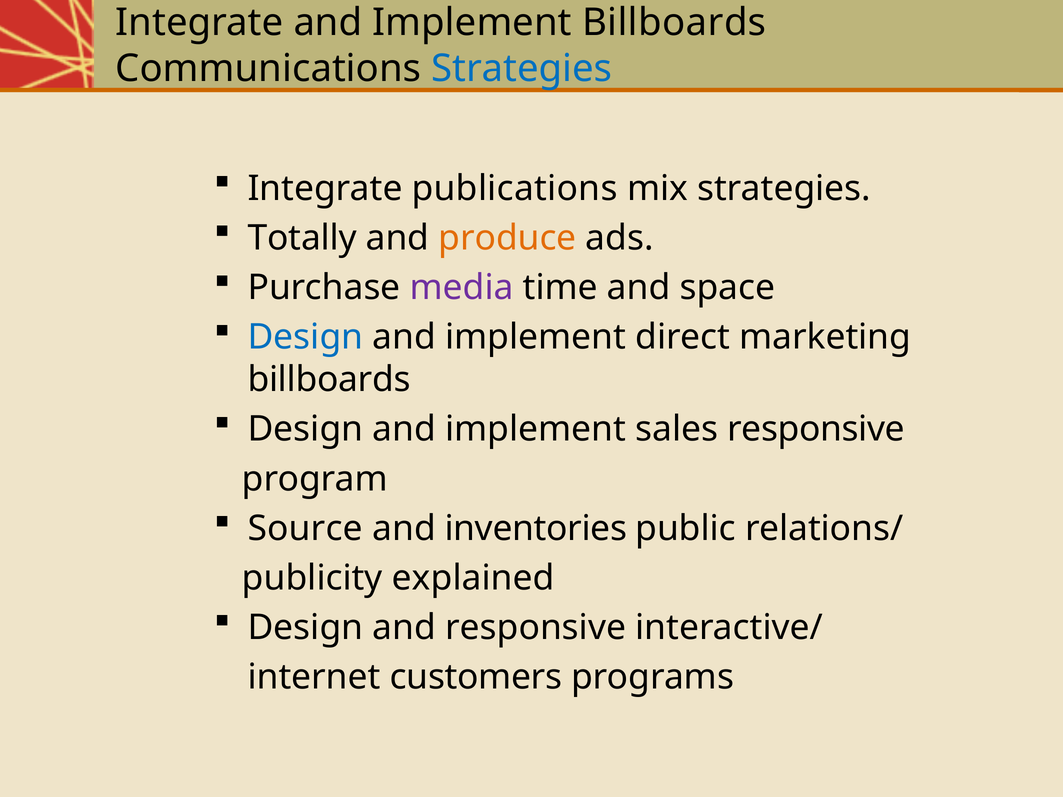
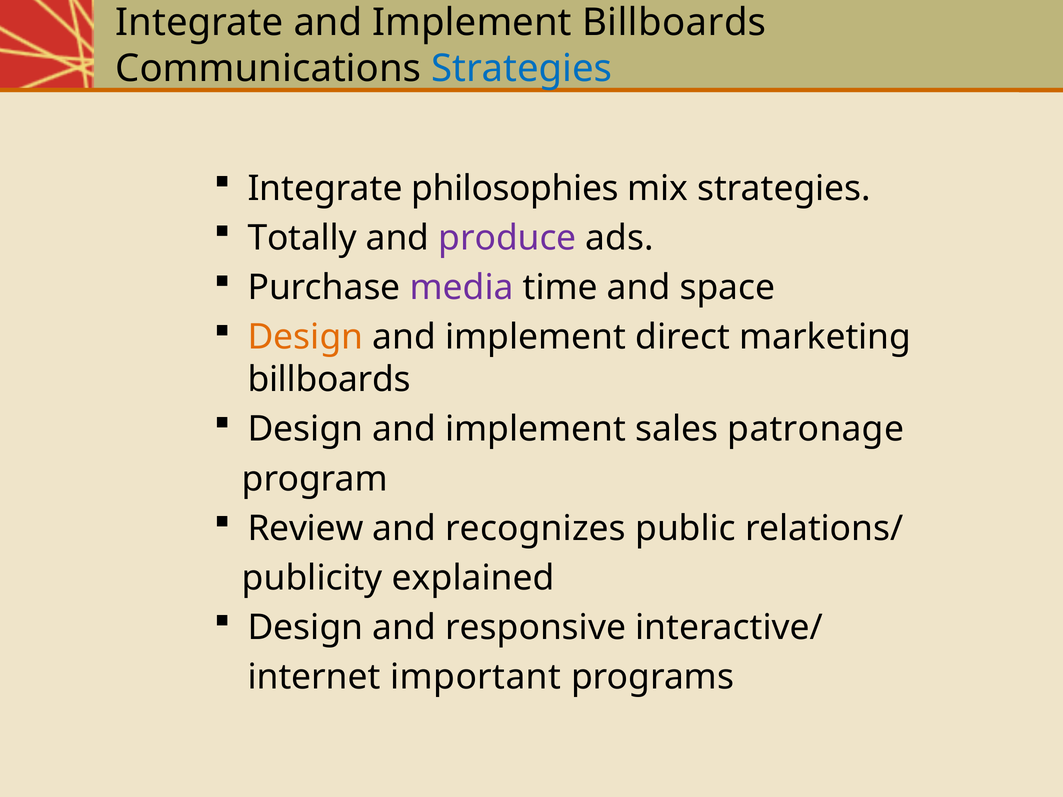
publications: publications -> philosophies
produce colour: orange -> purple
Design at (305, 337) colour: blue -> orange
sales responsive: responsive -> patronage
Source: Source -> Review
inventories: inventories -> recognizes
customers: customers -> important
